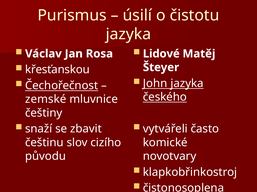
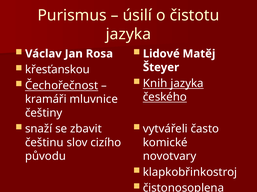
John: John -> Knih
zemské: zemské -> kramáři
